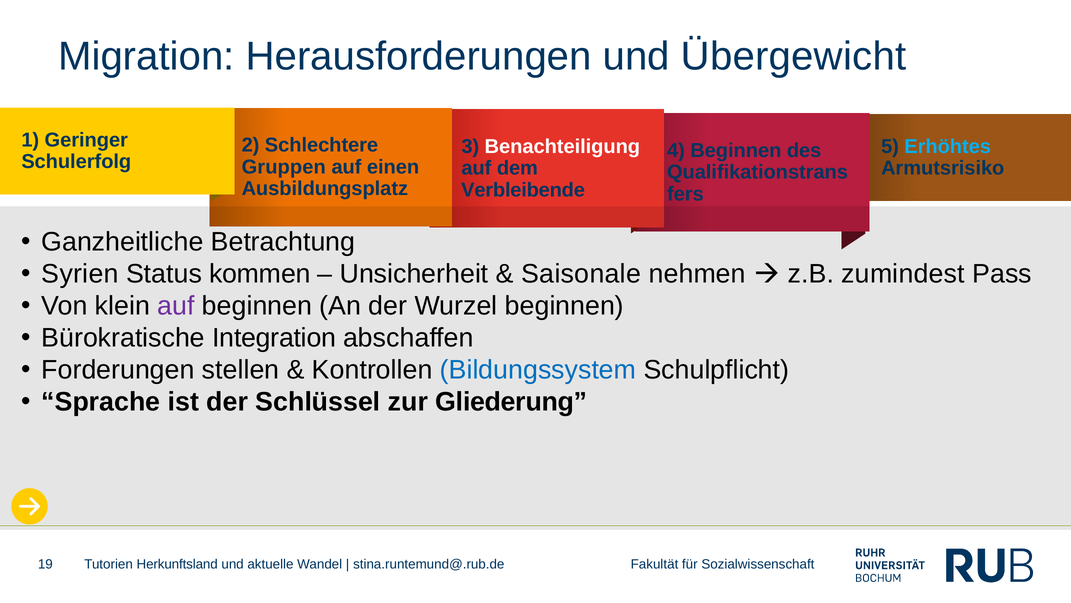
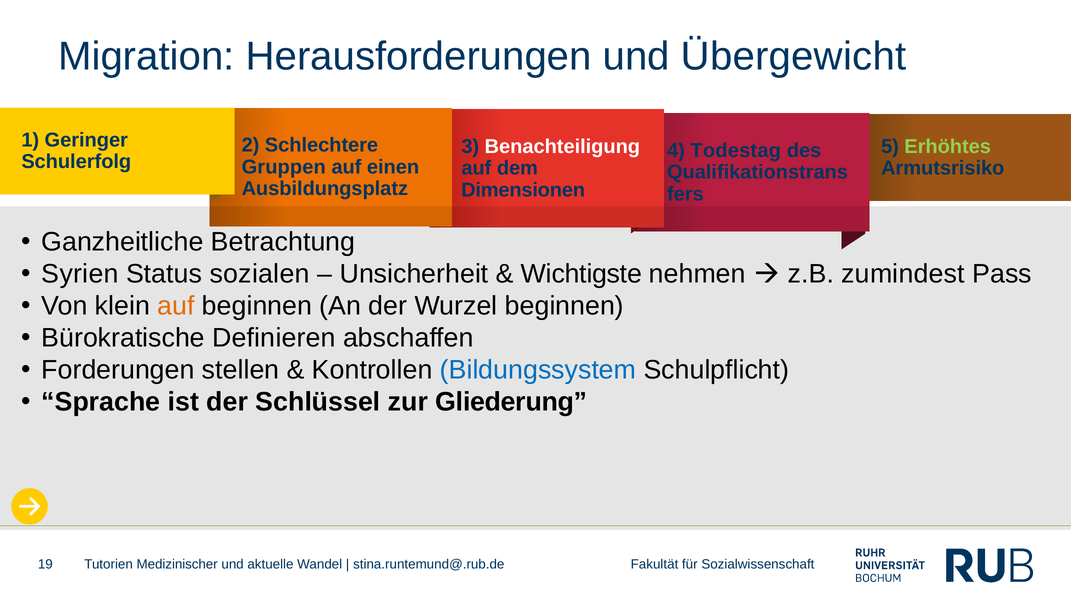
Erhöhtes colour: light blue -> light green
4 Beginnen: Beginnen -> Todestag
Verbleibende: Verbleibende -> Dimensionen
kommen: kommen -> sozialen
Saisonale: Saisonale -> Wichtigste
auf at (176, 306) colour: purple -> orange
Integration: Integration -> Definieren
Herkunftsland: Herkunftsland -> Medizinischer
